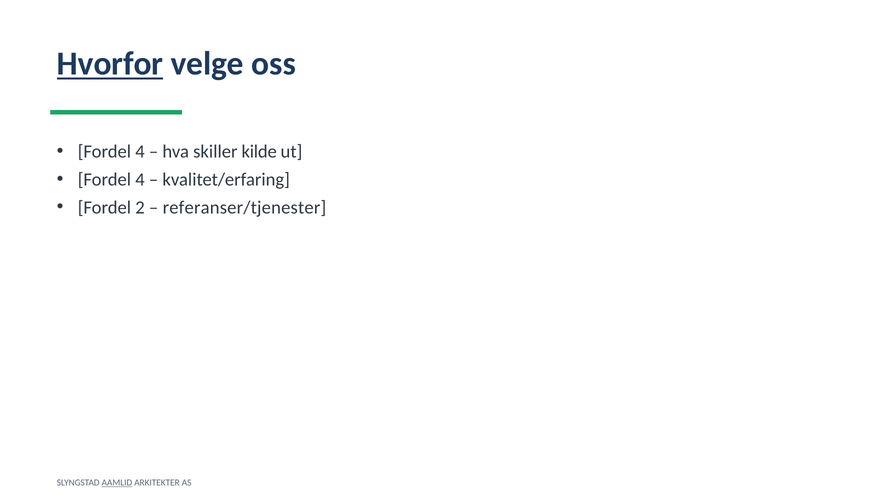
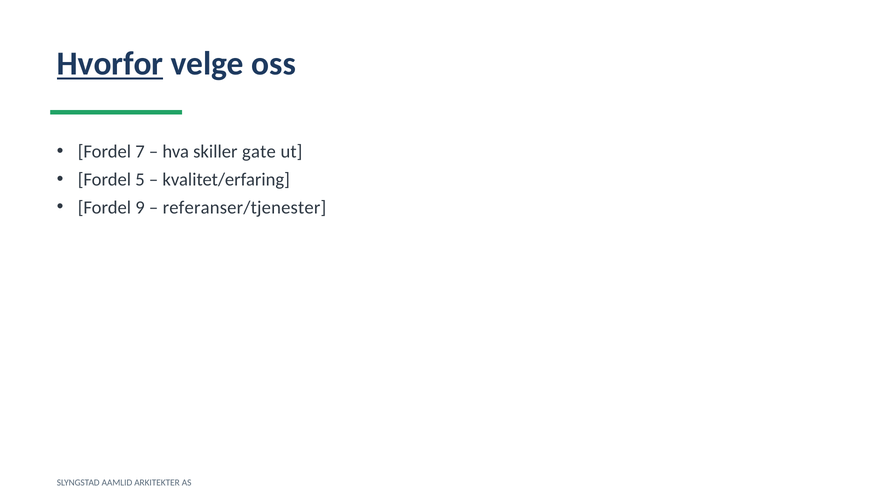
4 at (140, 151): 4 -> 7
kilde: kilde -> gate
4 at (140, 179): 4 -> 5
2: 2 -> 9
AAMLID underline: present -> none
